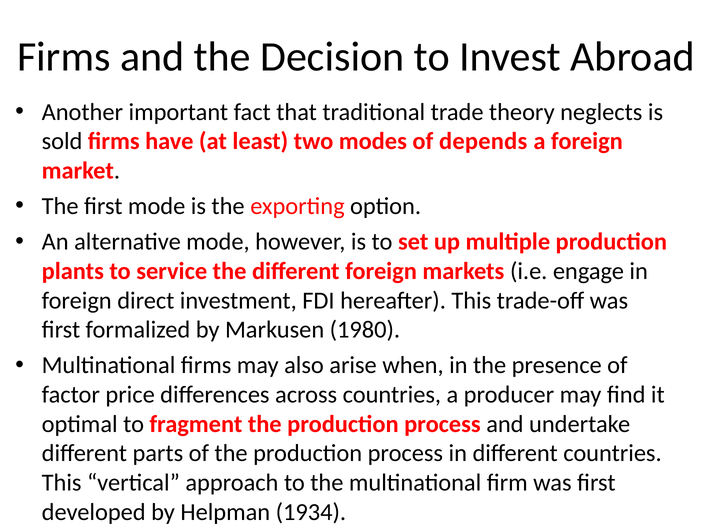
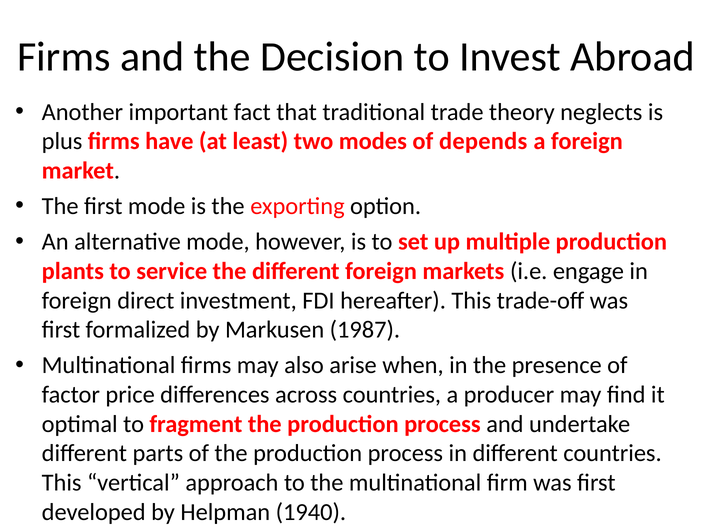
sold: sold -> plus
1980: 1980 -> 1987
1934: 1934 -> 1940
